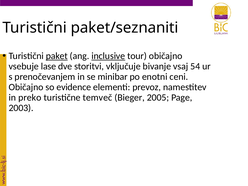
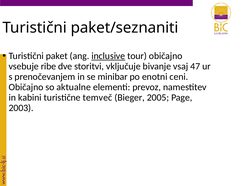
paket underline: present -> none
lase: lase -> ribe
54: 54 -> 47
evidence: evidence -> aktualne
preko: preko -> kabini
